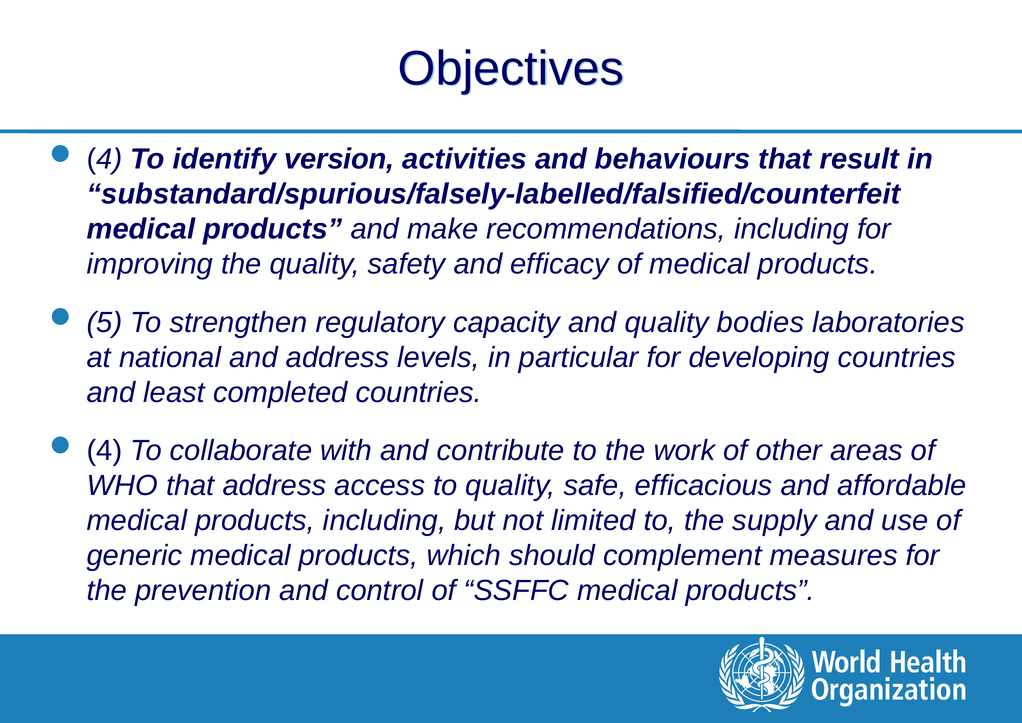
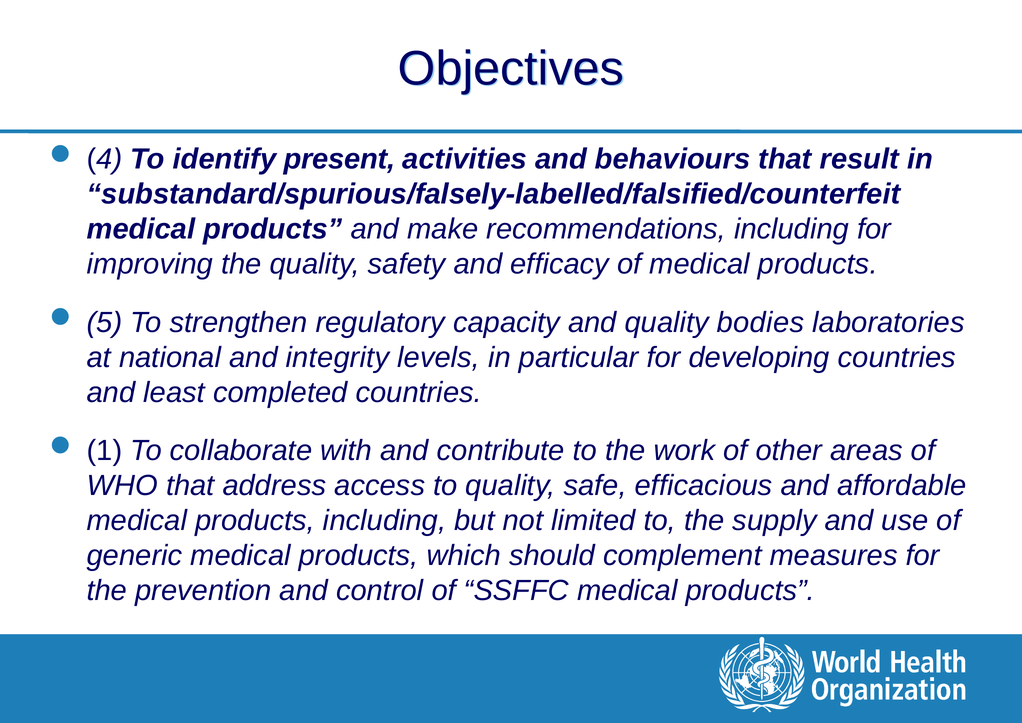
version: version -> present
and address: address -> integrity
4 at (105, 450): 4 -> 1
